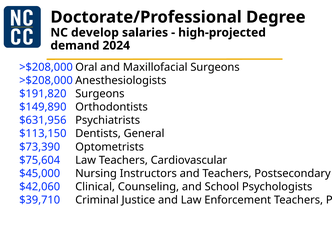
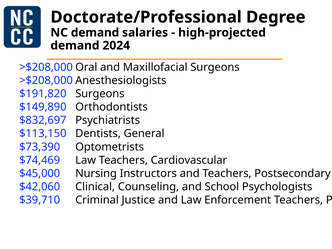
NC develop: develop -> demand
$631,956: $631,956 -> $832,697
$75,604: $75,604 -> $74,469
